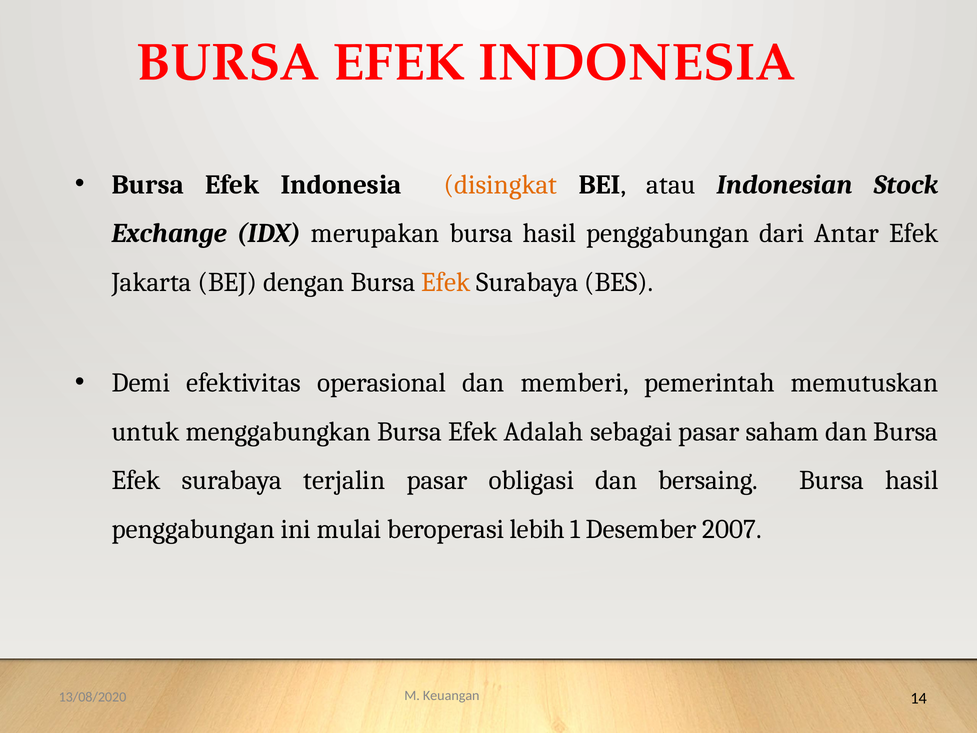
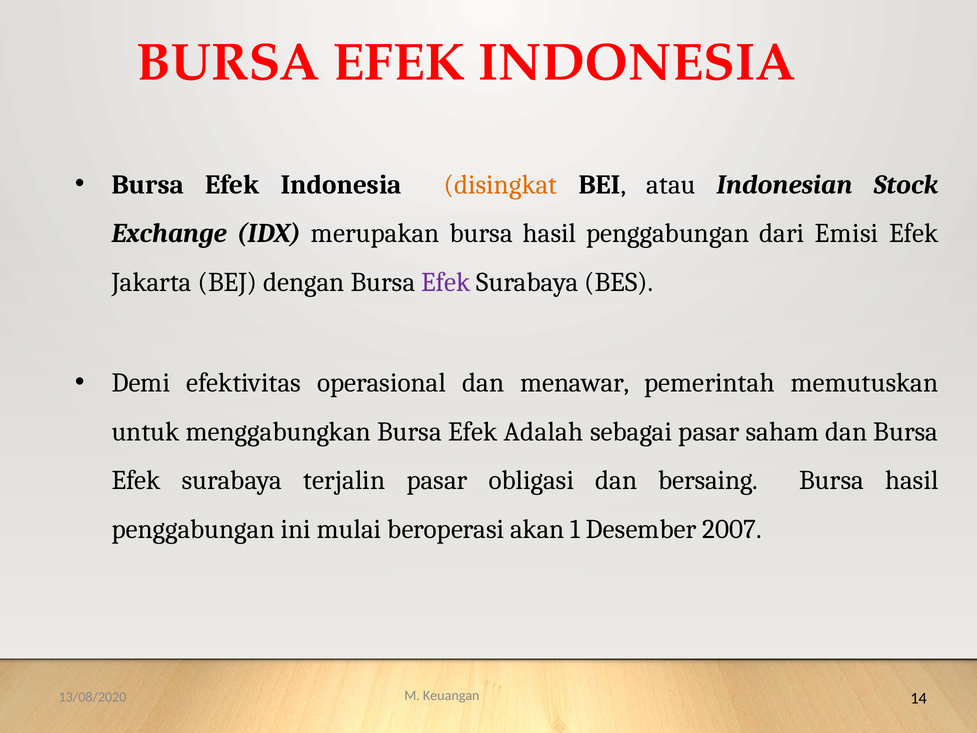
Antar: Antar -> Emisi
Efek at (446, 282) colour: orange -> purple
memberi: memberi -> menawar
lebih: lebih -> akan
